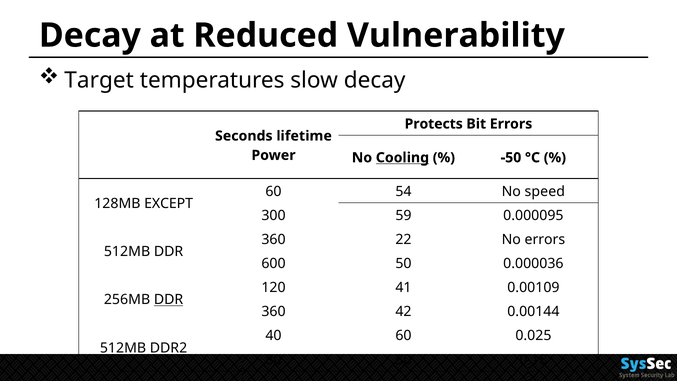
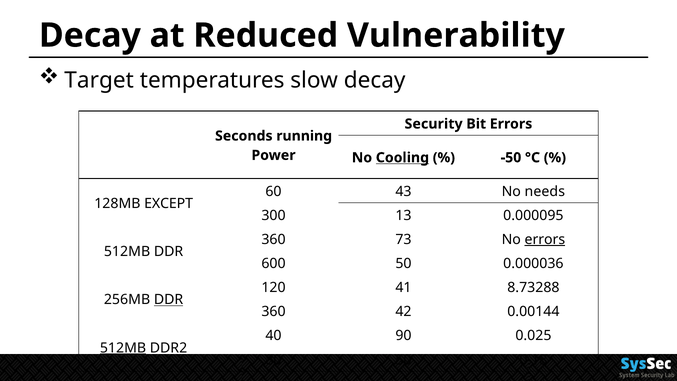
Protects: Protects -> Security
lifetime: lifetime -> running
54: 54 -> 43
speed: speed -> needs
59: 59 -> 13
22: 22 -> 73
errors at (545, 239) underline: none -> present
0.00109: 0.00109 -> 8.73288
40 60: 60 -> 90
512MB at (123, 348) underline: none -> present
